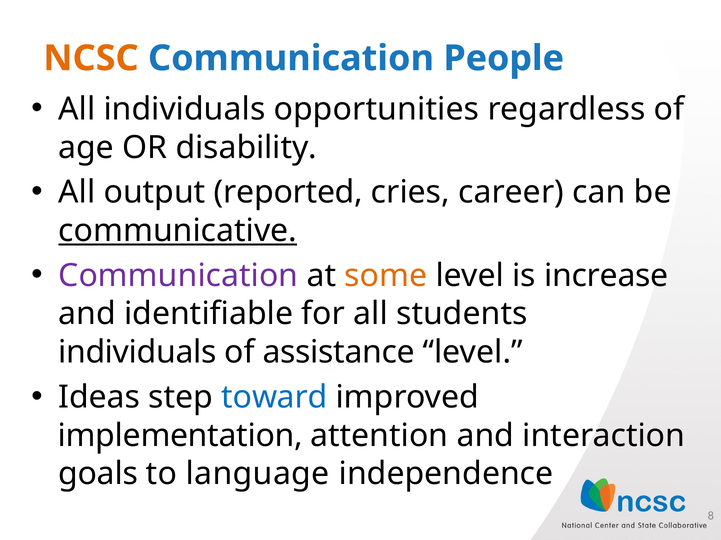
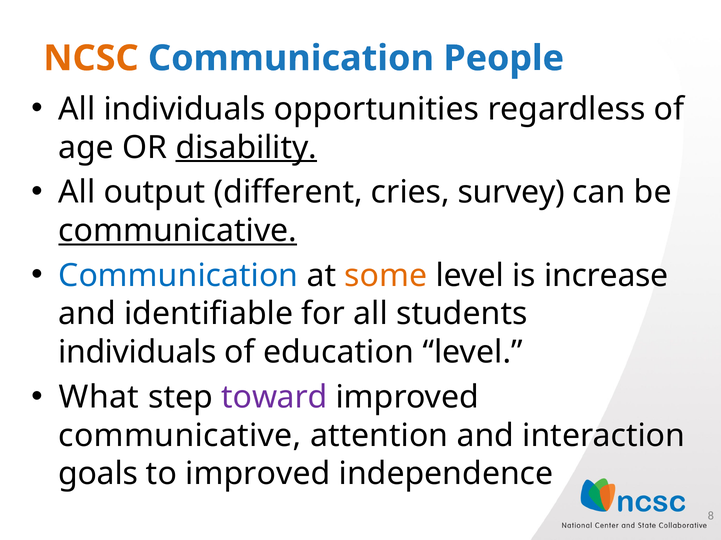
disability underline: none -> present
reported: reported -> different
career: career -> survey
Communication at (178, 276) colour: purple -> blue
assistance: assistance -> education
Ideas: Ideas -> What
toward colour: blue -> purple
implementation at (180, 436): implementation -> communicative
to language: language -> improved
